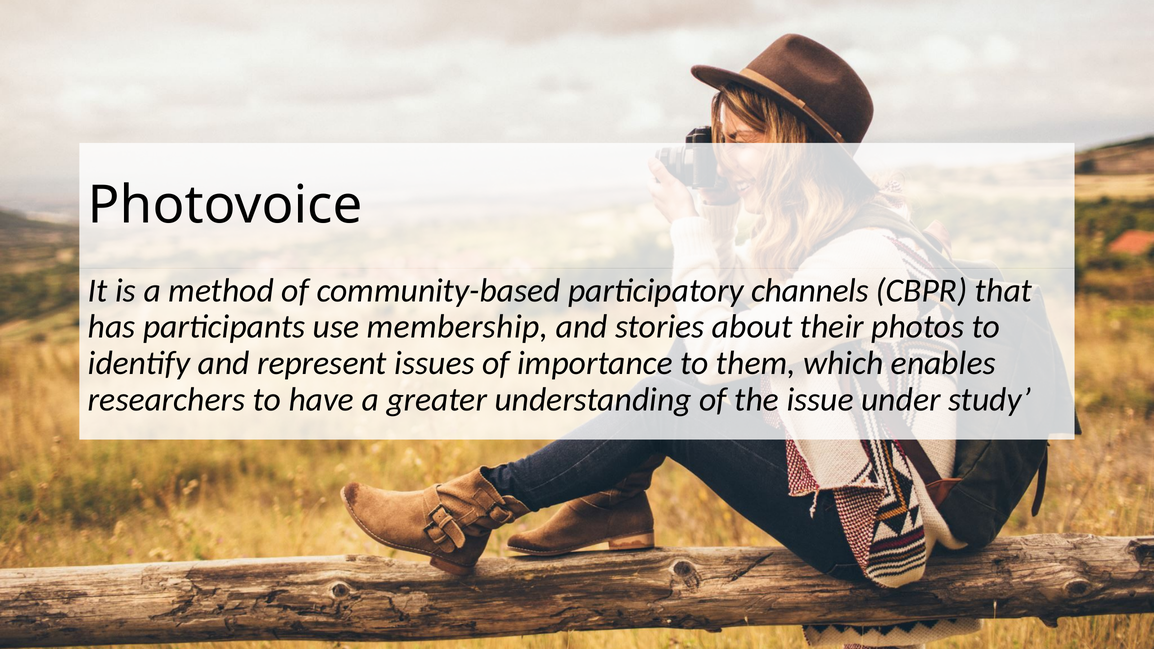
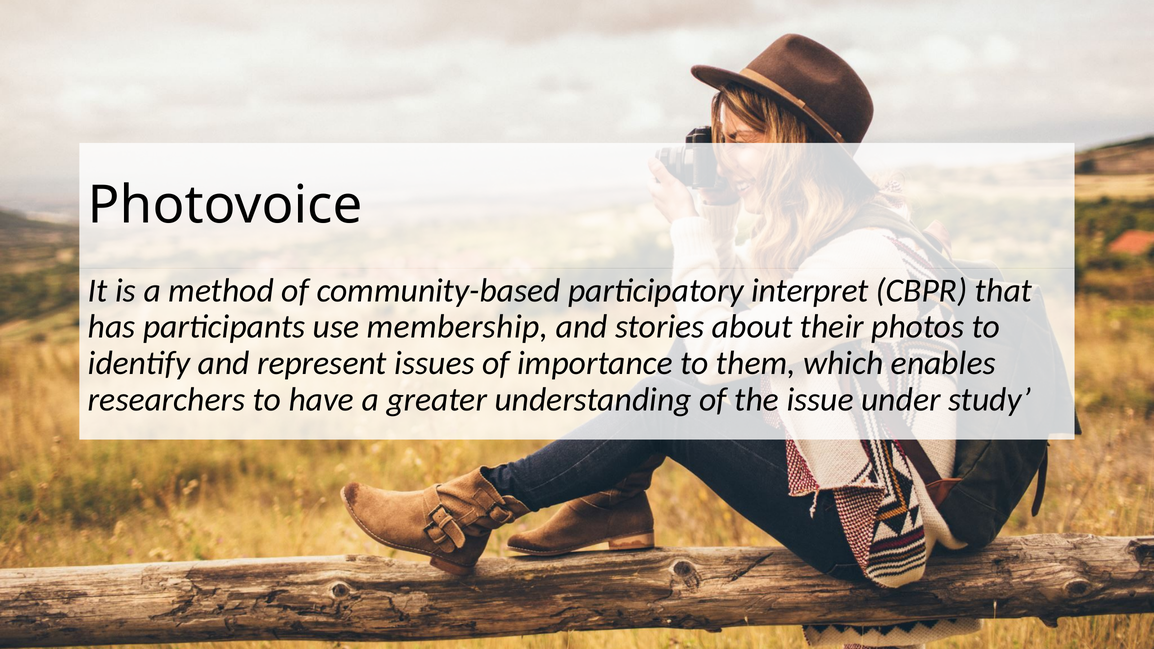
channels: channels -> interpret
